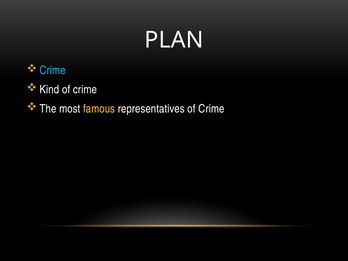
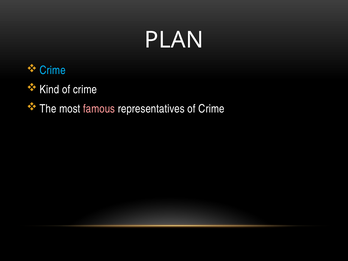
famous colour: yellow -> pink
